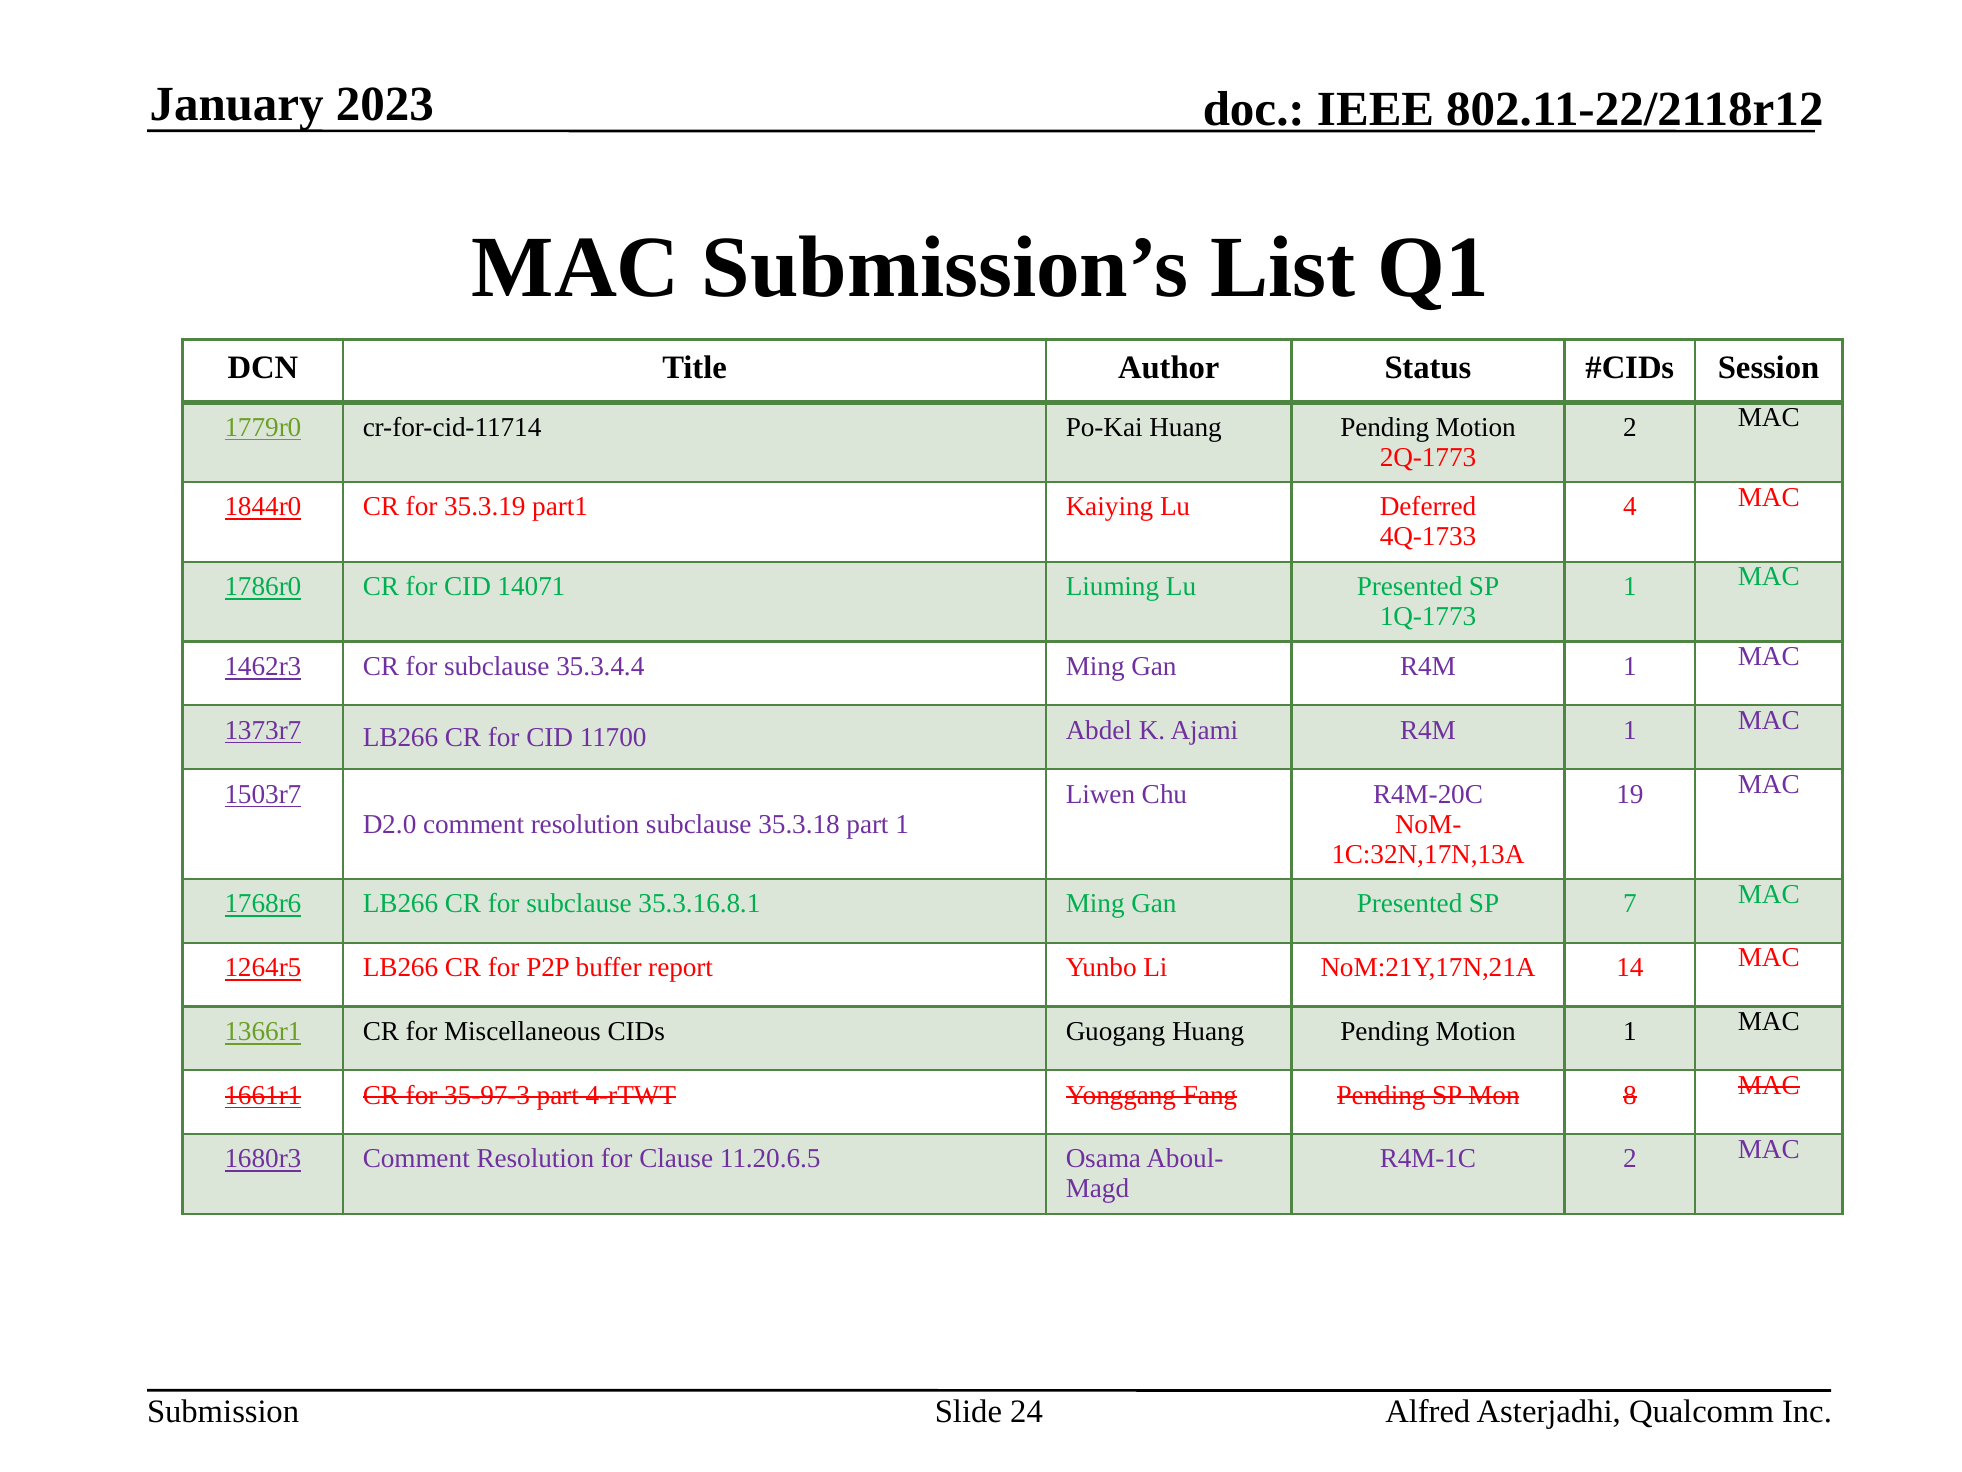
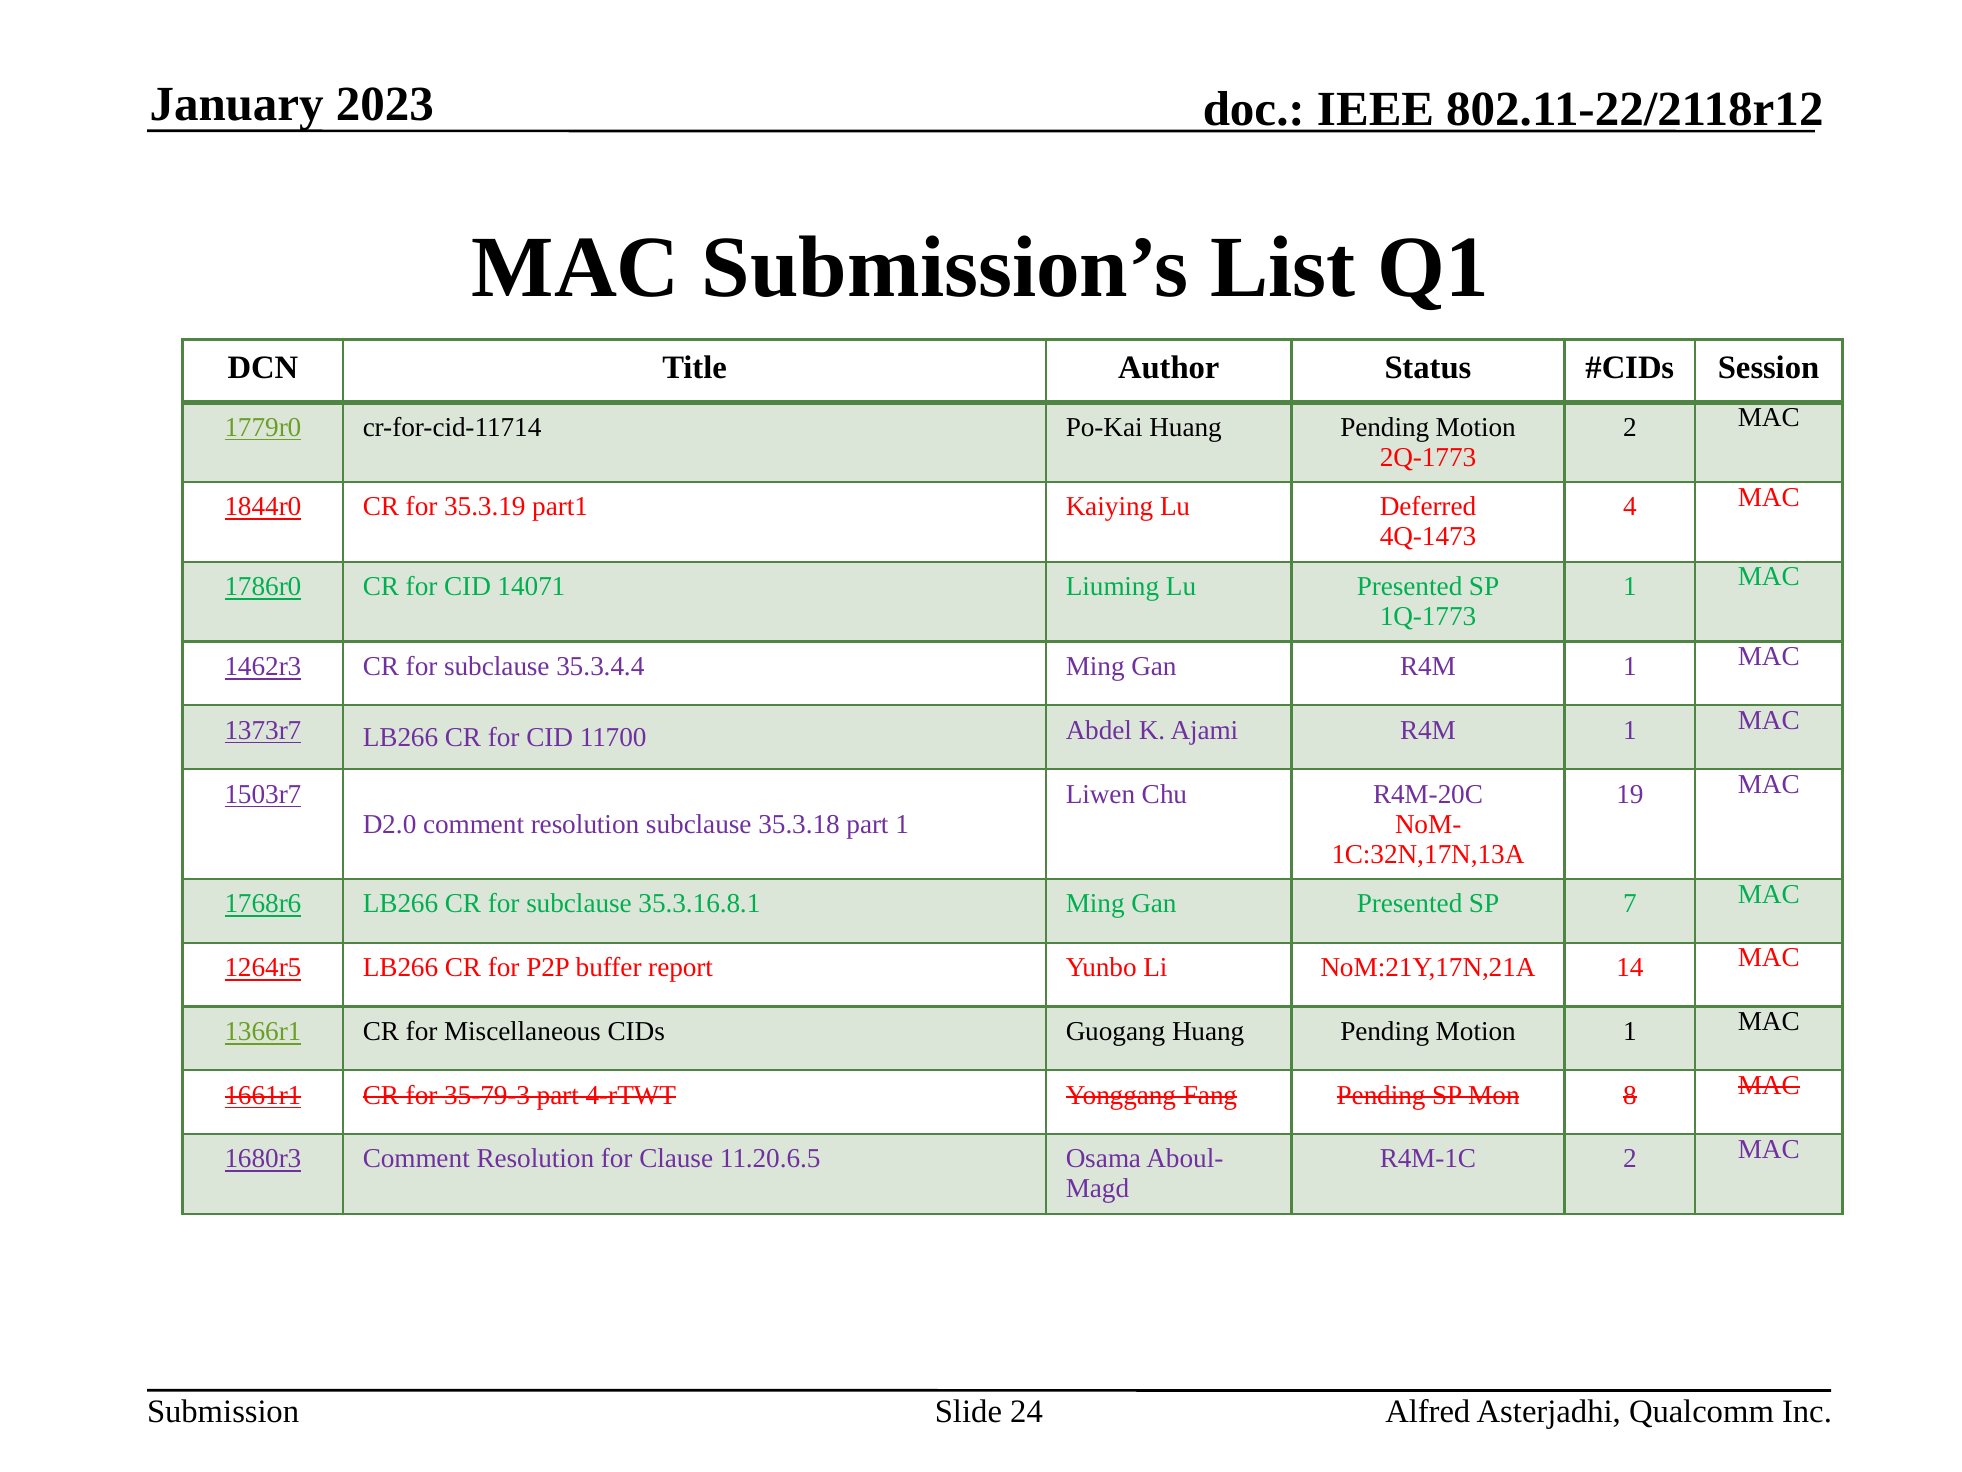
4Q-1733: 4Q-1733 -> 4Q-1473
35-97-3: 35-97-3 -> 35-79-3
